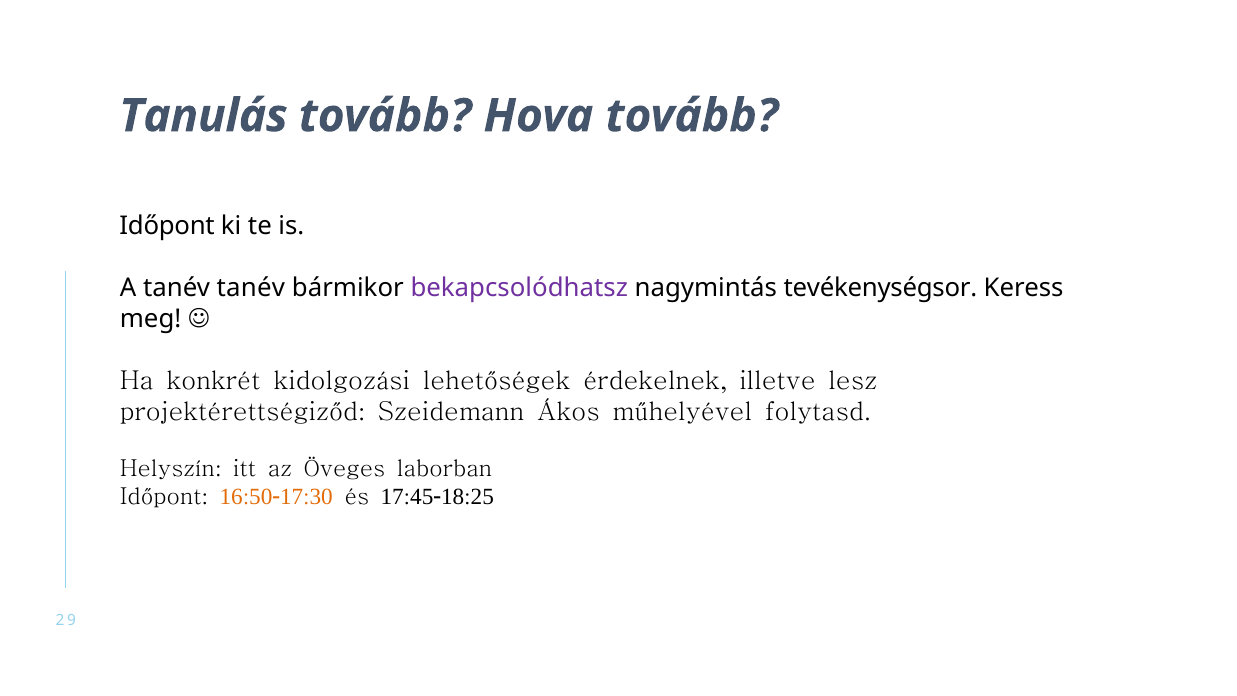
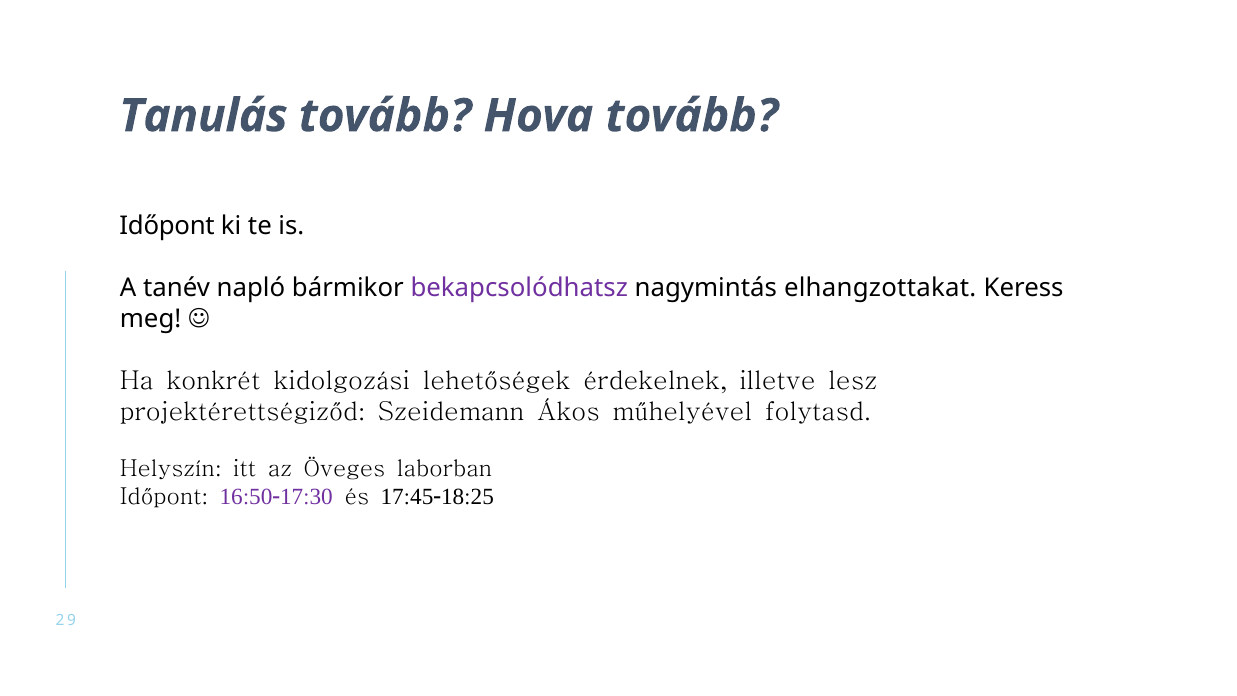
tanév tanév: tanév -> napló
tevékenységsor: tevékenységsor -> elhangzottakat
16:50-17:30 colour: orange -> purple
